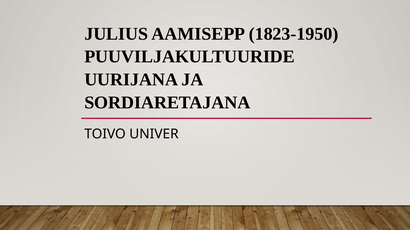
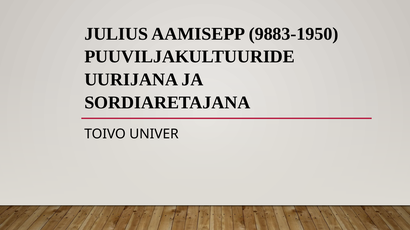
1823-1950: 1823-1950 -> 9883-1950
